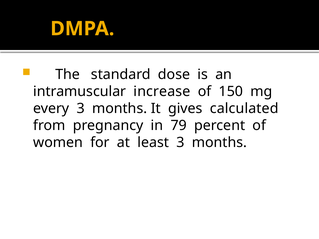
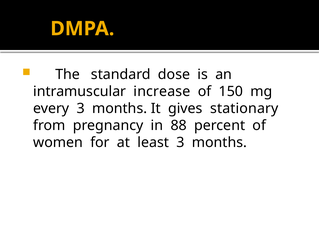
calculated: calculated -> stationary
79: 79 -> 88
